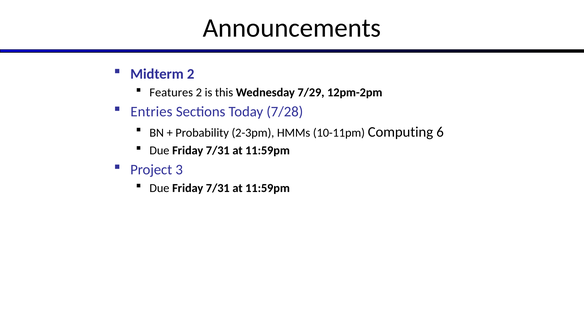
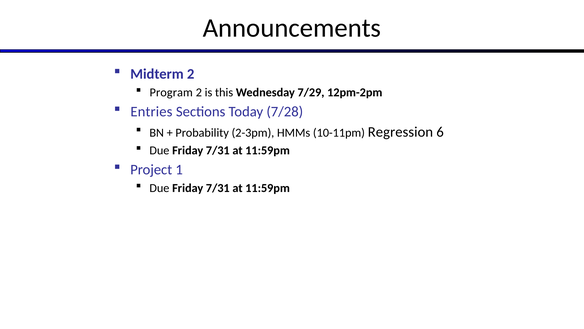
Features: Features -> Program
Computing: Computing -> Regression
3: 3 -> 1
